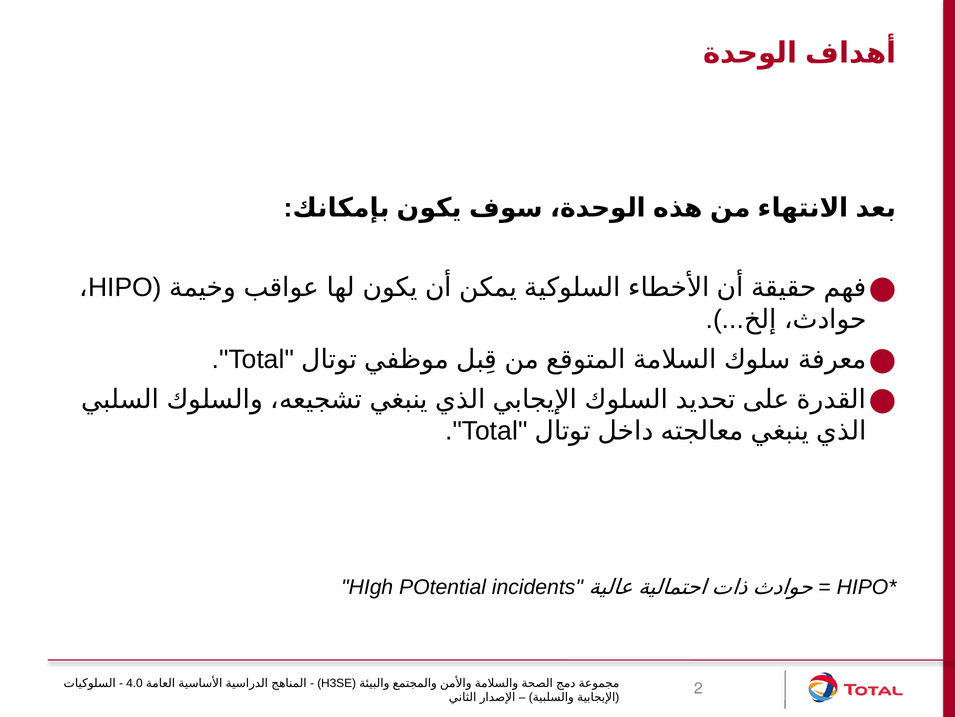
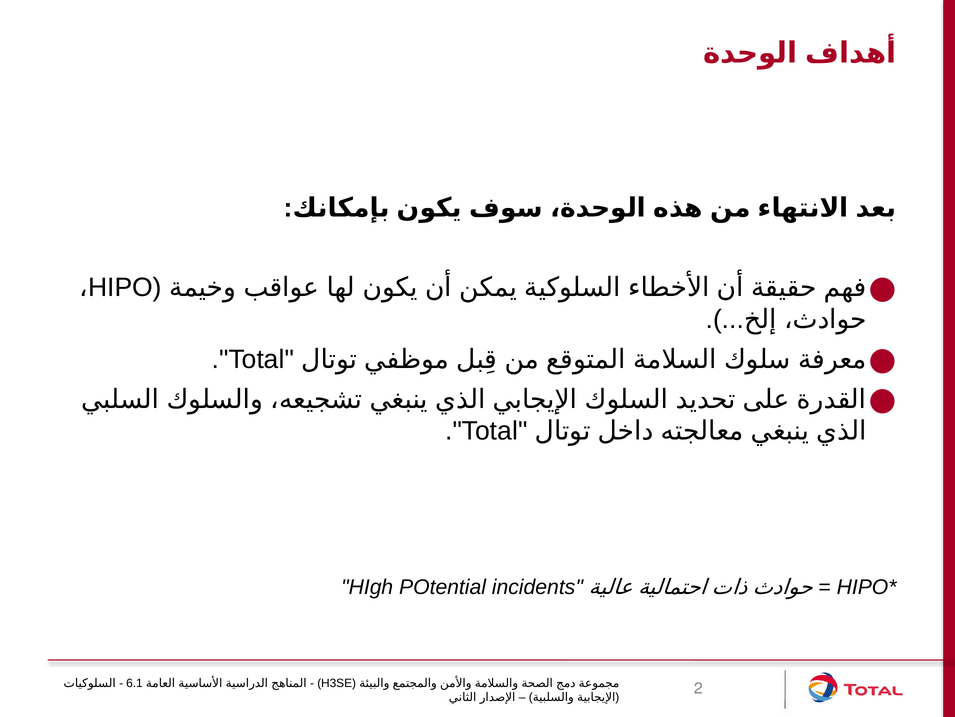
4.0: 4.0 -> 6.1
